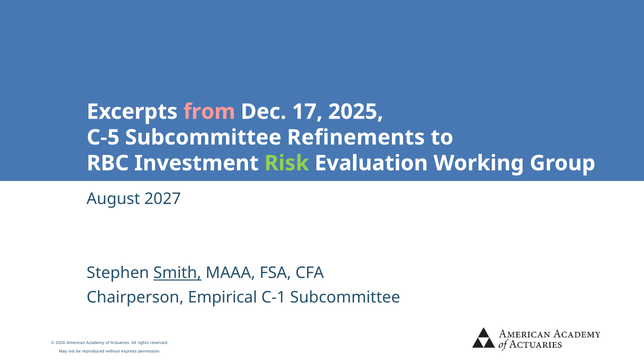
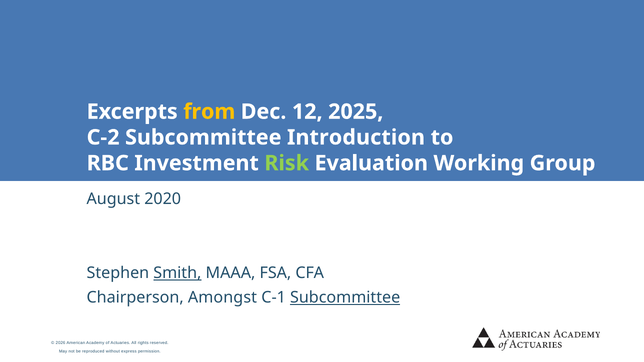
from colour: pink -> yellow
17: 17 -> 12
C-5: C-5 -> C-2
Refinements: Refinements -> Introduction
2027: 2027 -> 2020
Empirical: Empirical -> Amongst
Subcommittee at (345, 298) underline: none -> present
